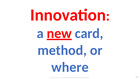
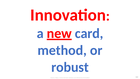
where: where -> robust
